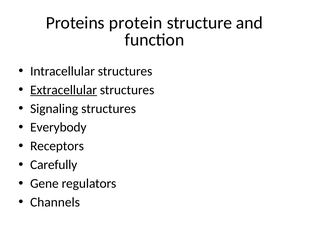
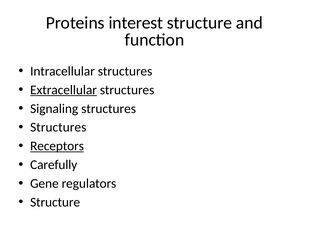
protein: protein -> interest
Everybody at (58, 127): Everybody -> Structures
Receptors underline: none -> present
Channels at (55, 202): Channels -> Structure
